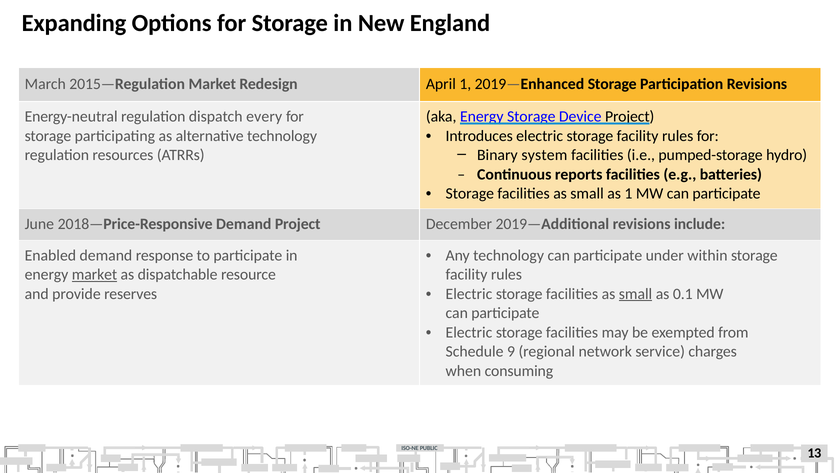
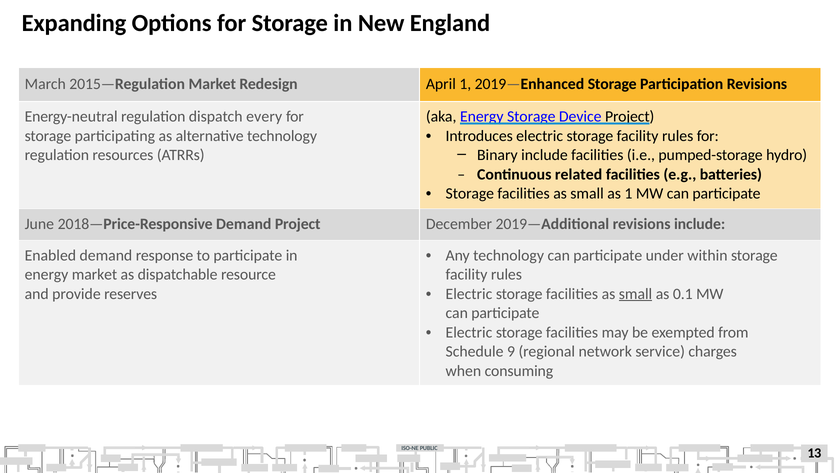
Binary system: system -> include
reports: reports -> related
market at (95, 274) underline: present -> none
